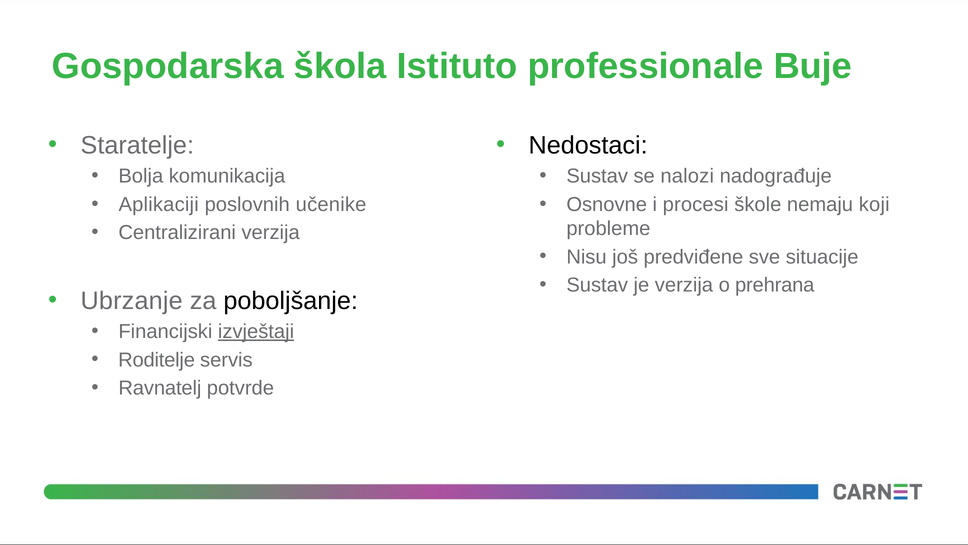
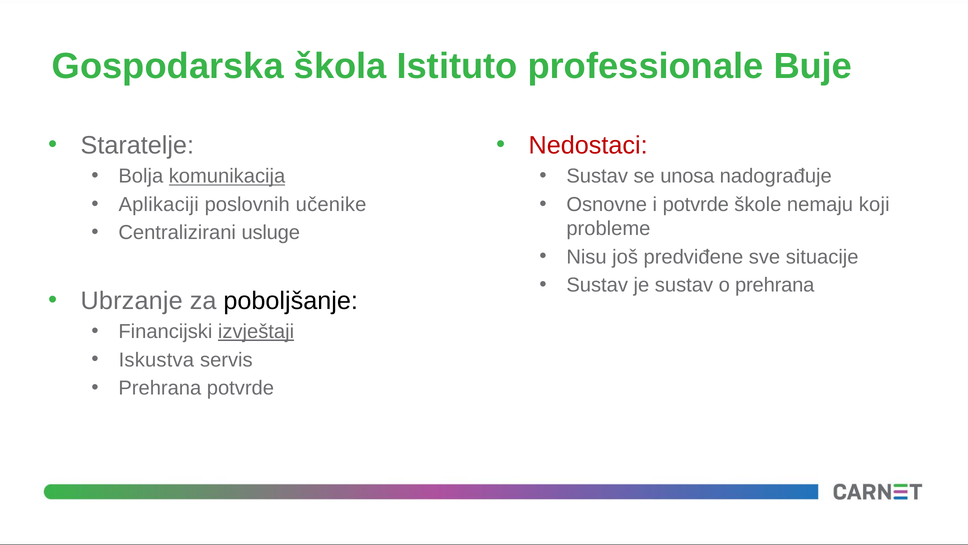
Nedostaci colour: black -> red
komunikacija underline: none -> present
nalozi: nalozi -> unosa
i procesi: procesi -> potvrde
Centralizirani verzija: verzija -> usluge
je verzija: verzija -> sustav
Roditelje: Roditelje -> Iskustva
Ravnatelj at (160, 388): Ravnatelj -> Prehrana
